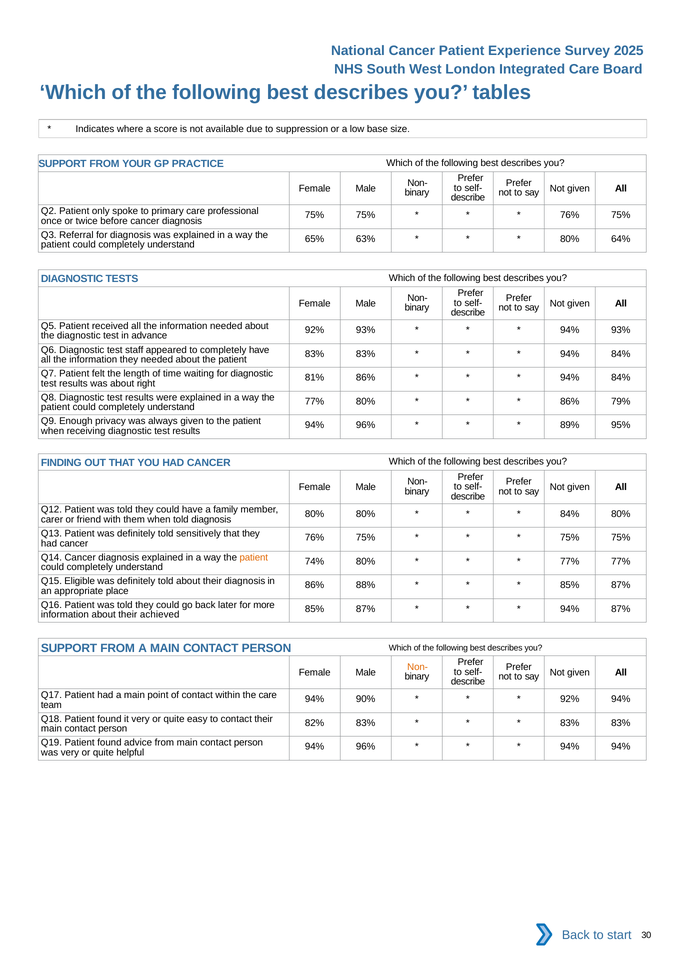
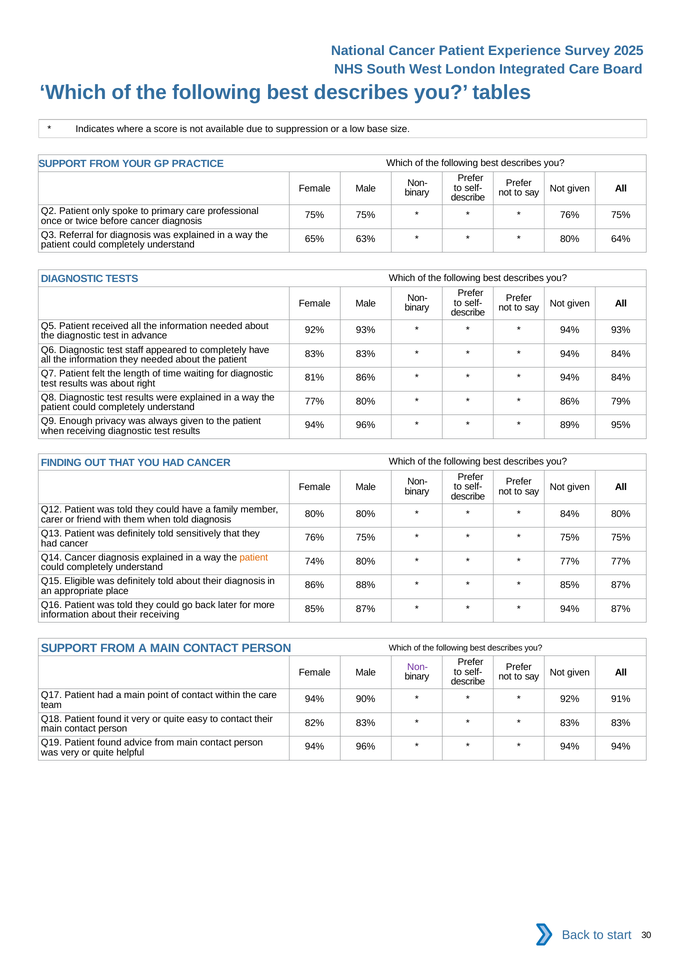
their achieved: achieved -> receiving
Non- at (418, 667) colour: orange -> purple
92% 94%: 94% -> 91%
